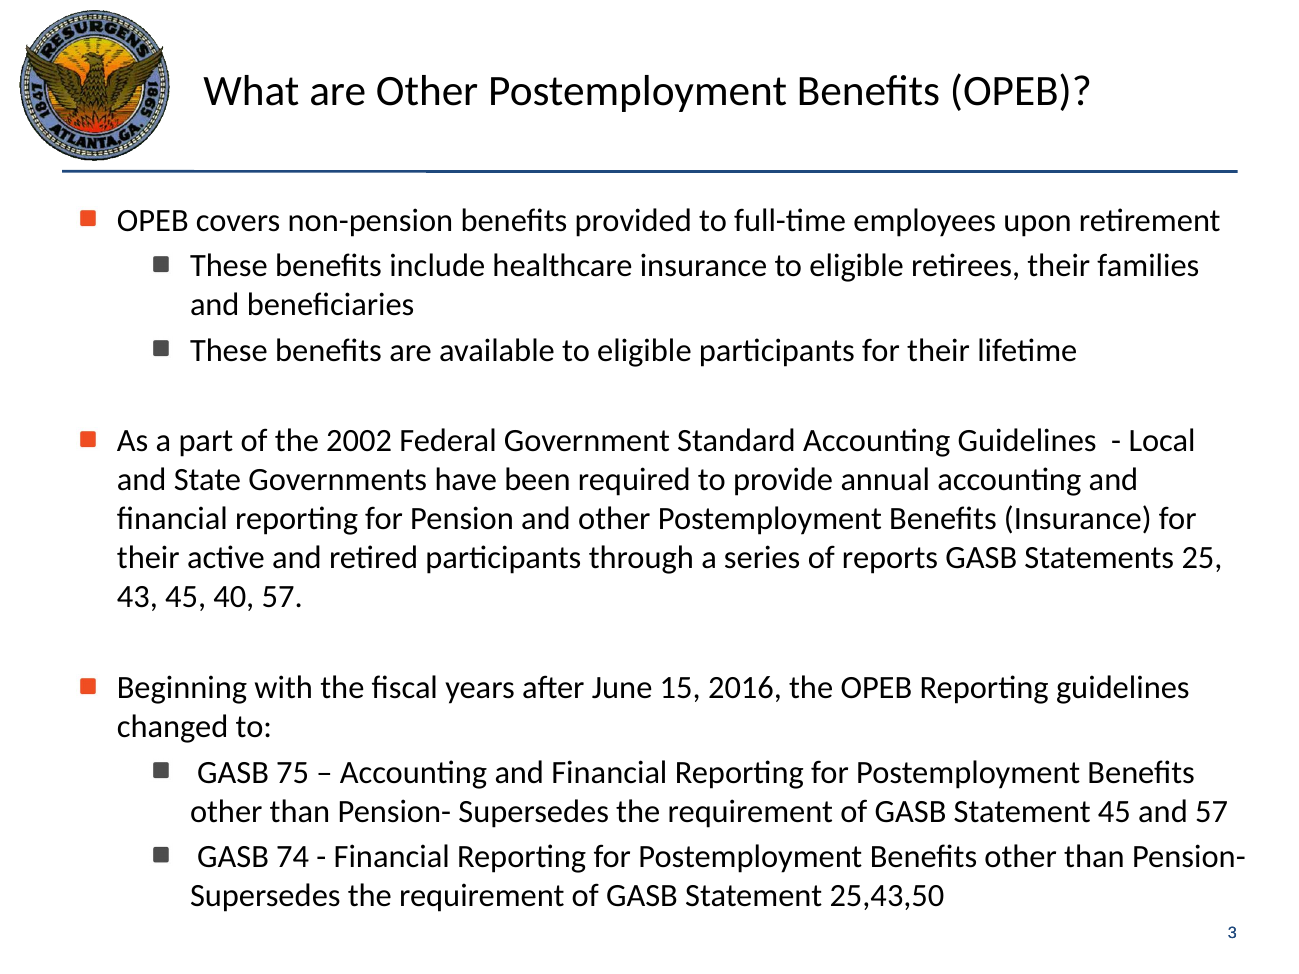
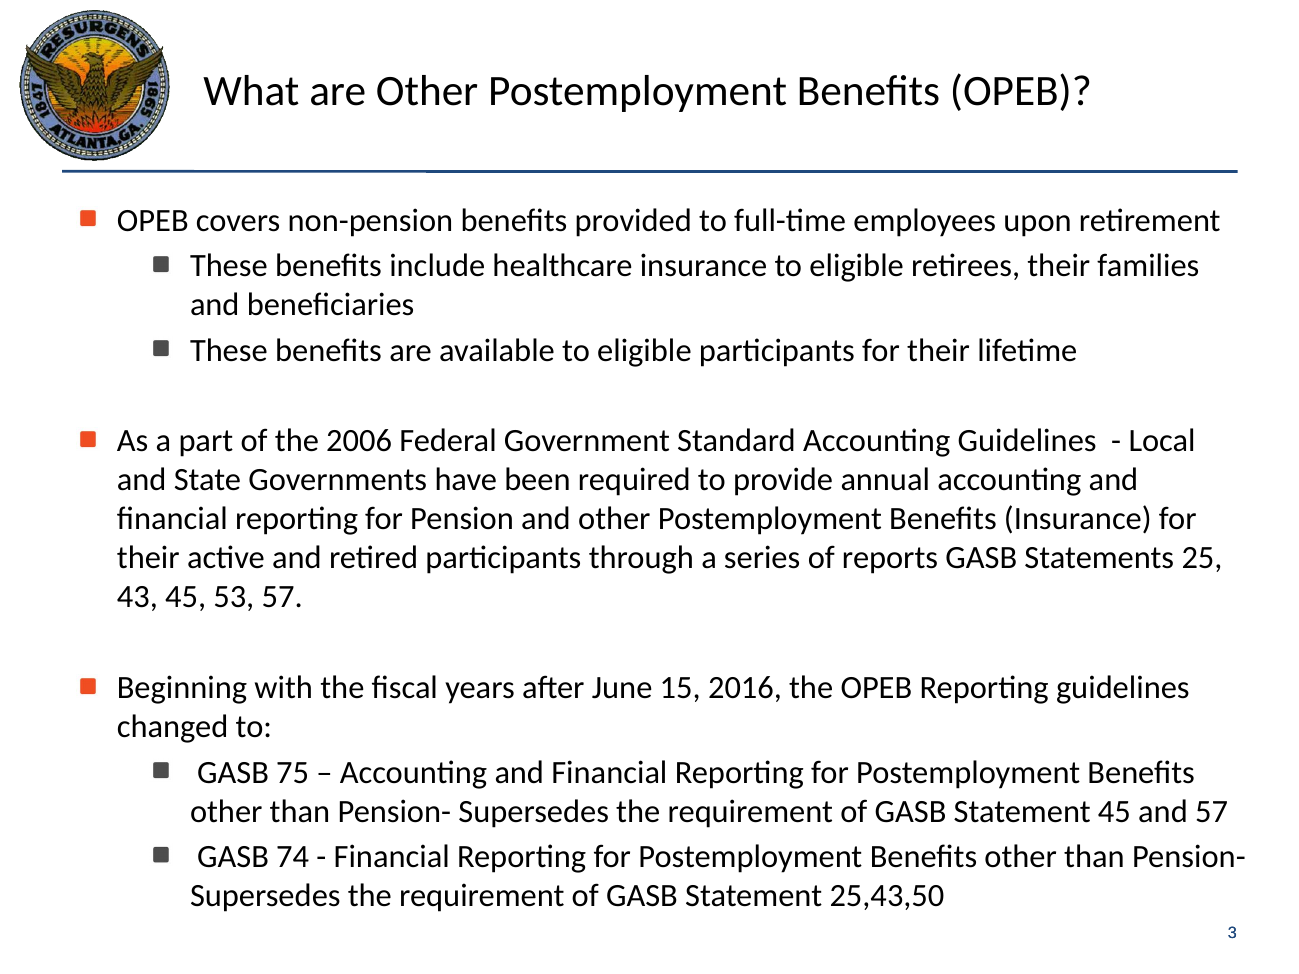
2002: 2002 -> 2006
40: 40 -> 53
